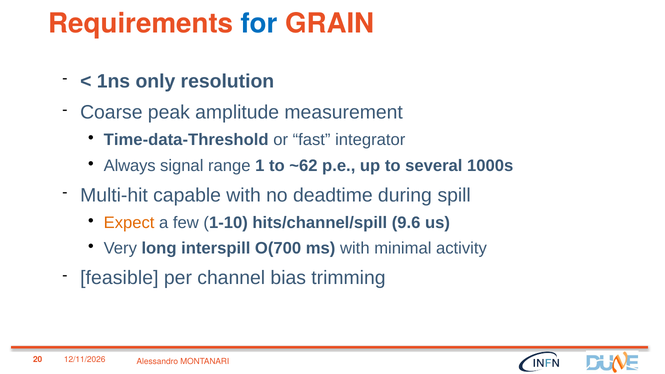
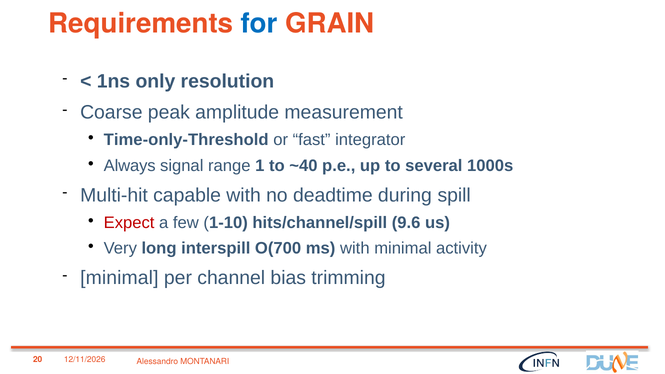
Time-data-Threshold: Time-data-Threshold -> Time-only-Threshold
~62: ~62 -> ~40
Expect colour: orange -> red
feasible at (119, 278): feasible -> minimal
